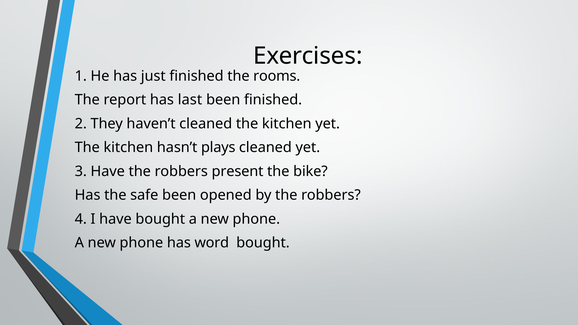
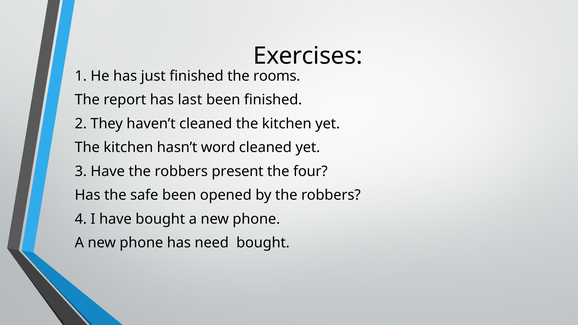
plays: plays -> word
bike: bike -> four
word: word -> need
